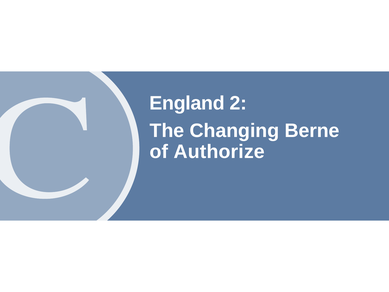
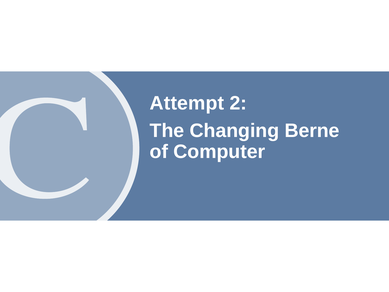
England: England -> Attempt
Authorize: Authorize -> Computer
